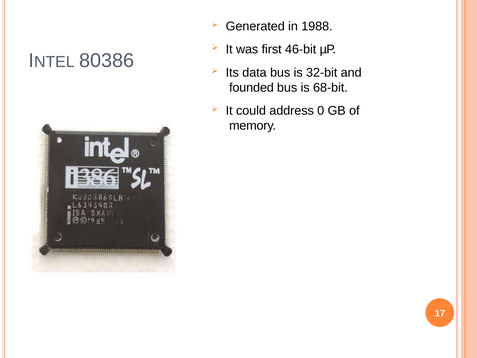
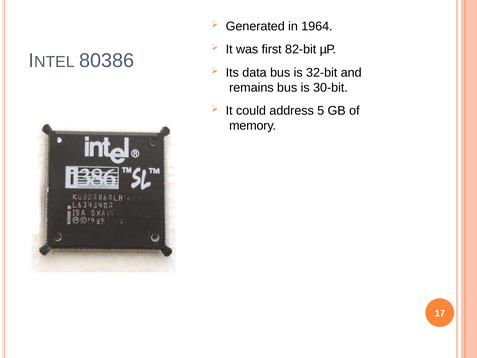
1988: 1988 -> 1964
46-bit: 46-bit -> 82-bit
founded: founded -> remains
68-bit: 68-bit -> 30-bit
0: 0 -> 5
